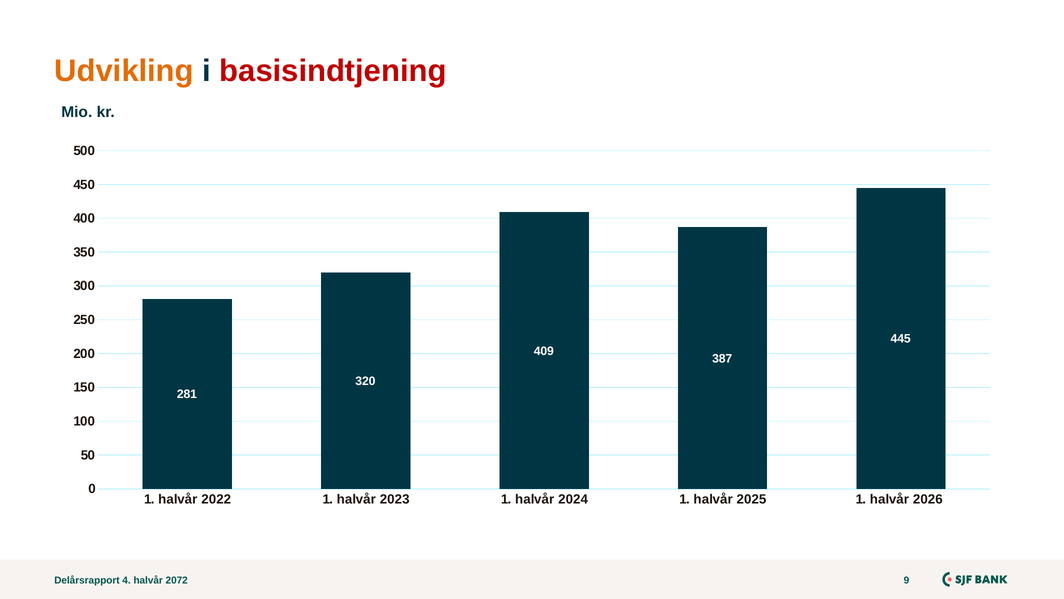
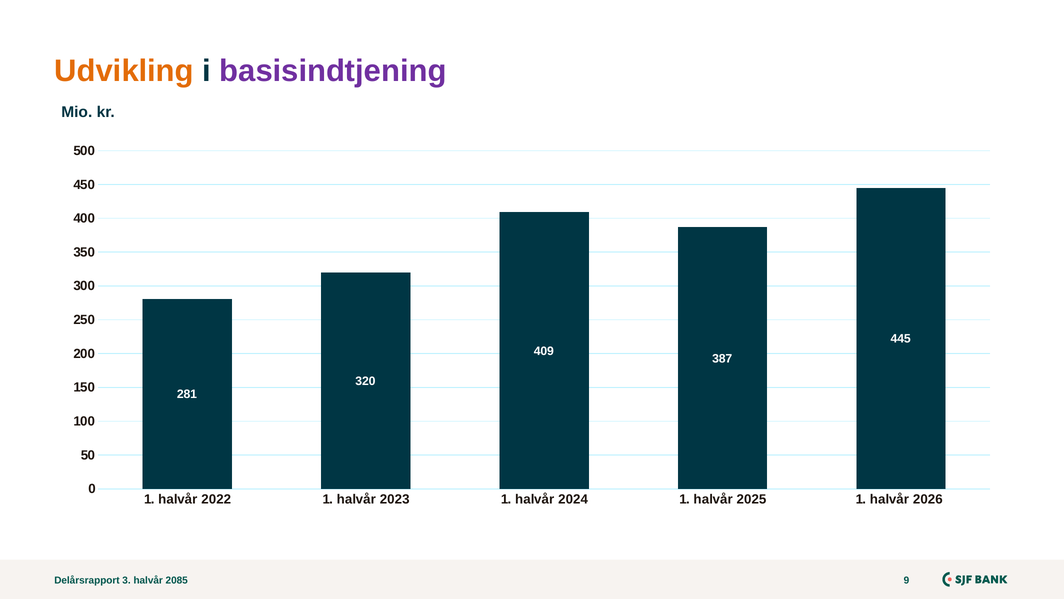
basisindtjening colour: red -> purple
4: 4 -> 3
2072: 2072 -> 2085
